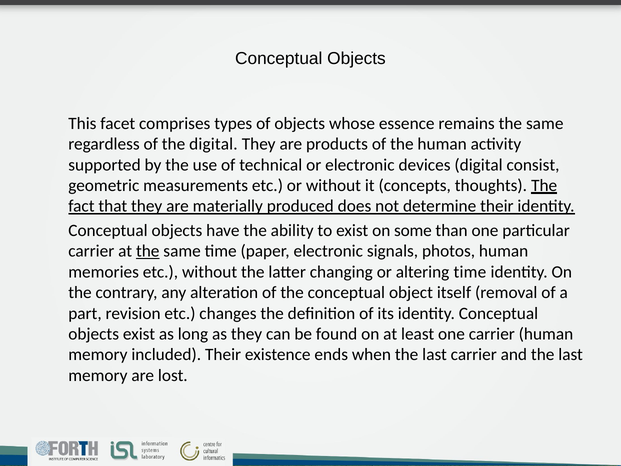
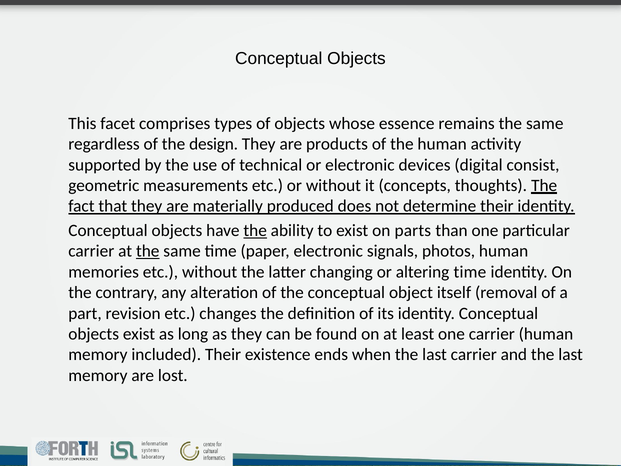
the digital: digital -> design
the at (255, 230) underline: none -> present
some: some -> parts
